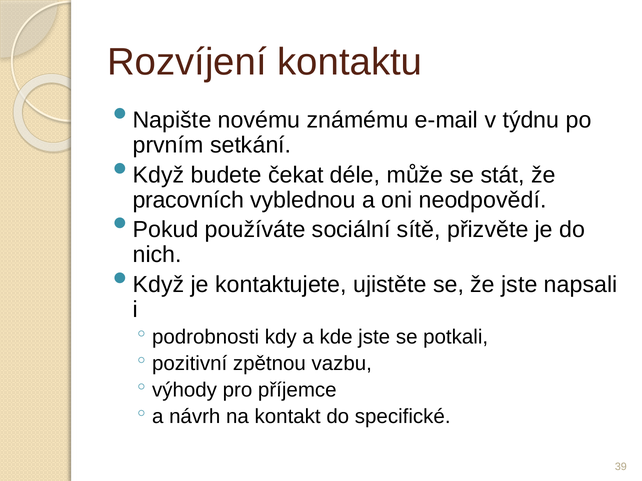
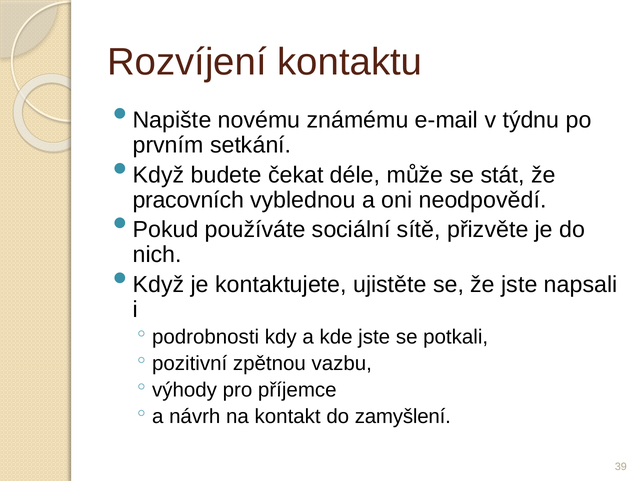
specifické: specifické -> zamyšlení
